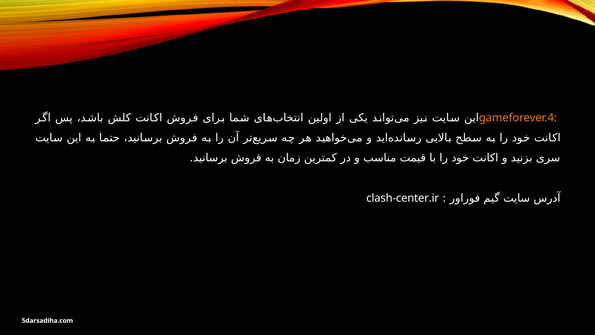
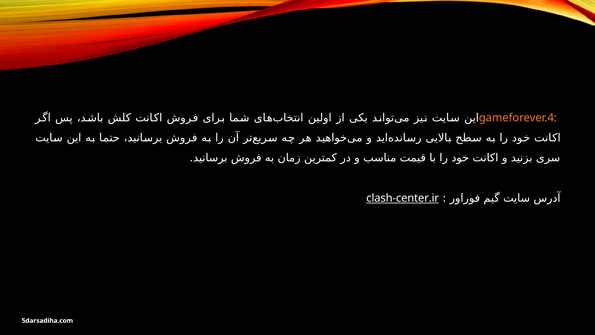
clash-center.ir underline: none -> present
